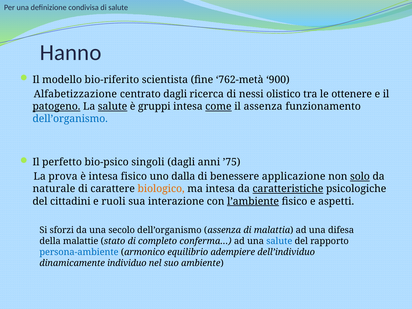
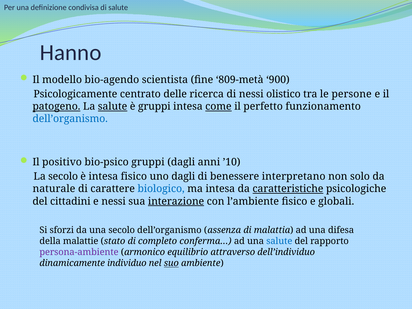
bio-riferito: bio-riferito -> bio-agendo
762-metà: 762-metà -> 809-metà
Alfabetizzazione: Alfabetizzazione -> Psicologicamente
centrato dagli: dagli -> delle
ottenere: ottenere -> persone
il assenza: assenza -> perfetto
perfetto: perfetto -> positivo
bio-psico singoli: singoli -> gruppi
’75: ’75 -> ’10
La prova: prova -> secolo
uno dalla: dalla -> dagli
applicazione: applicazione -> interpretano
solo underline: present -> none
biologico colour: orange -> blue
e ruoli: ruoli -> nessi
interazione underline: none -> present
l’ambiente underline: present -> none
aspetti: aspetti -> globali
persona-ambiente colour: blue -> purple
adempiere: adempiere -> attraverso
suo underline: none -> present
